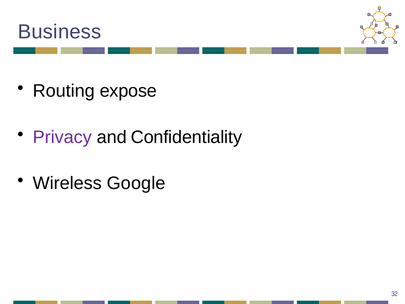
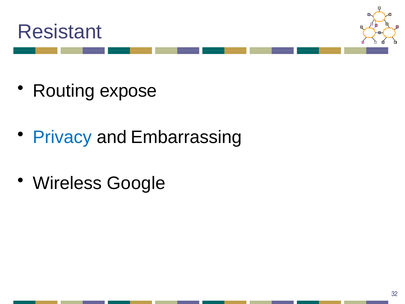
Business: Business -> Resistant
Privacy colour: purple -> blue
Confidentiality: Confidentiality -> Embarrassing
